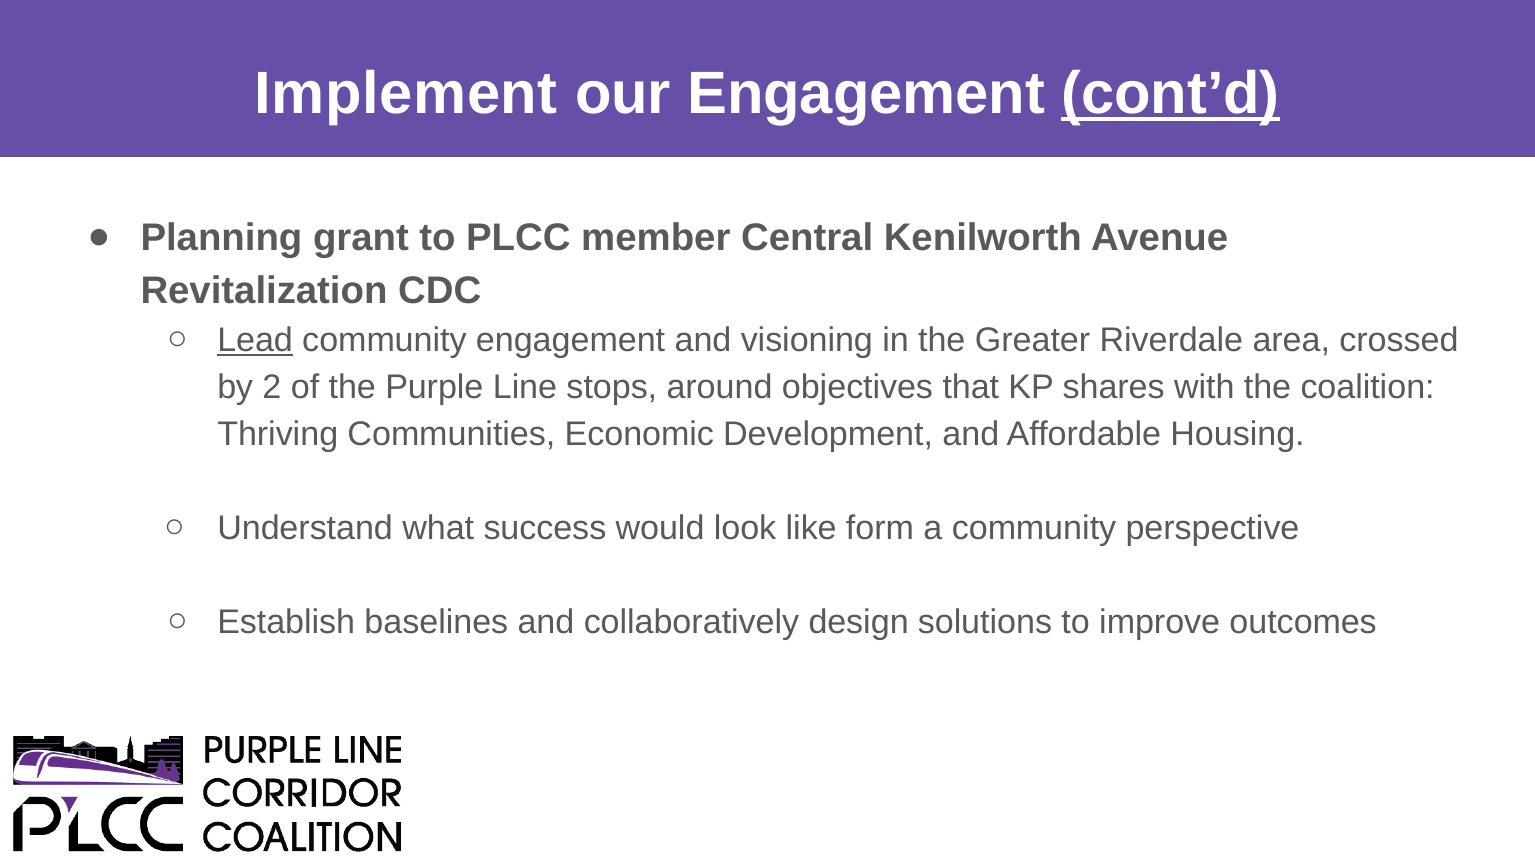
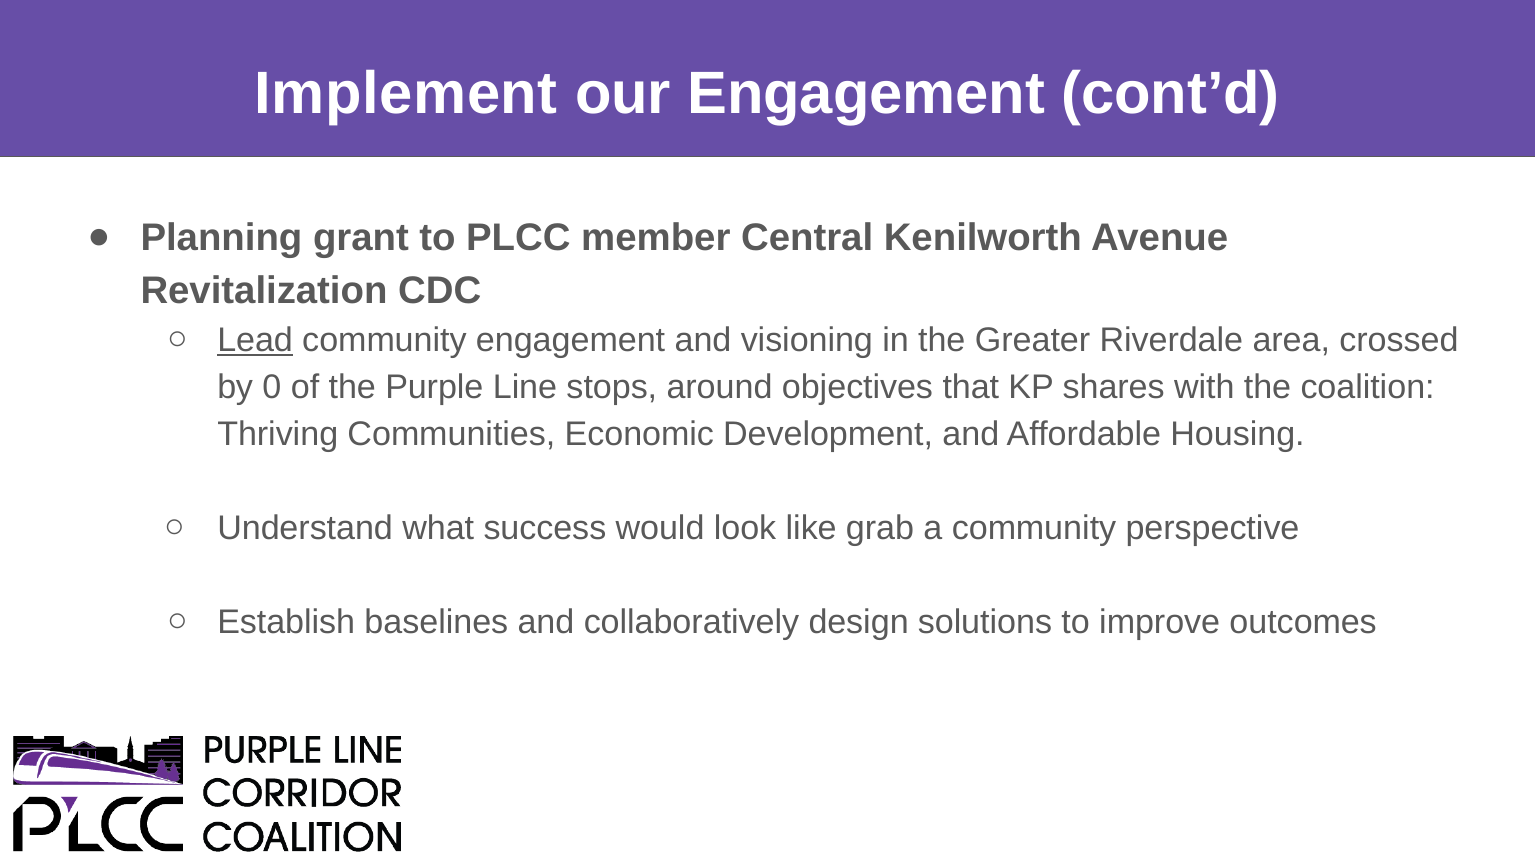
cont’d underline: present -> none
2: 2 -> 0
form: form -> grab
